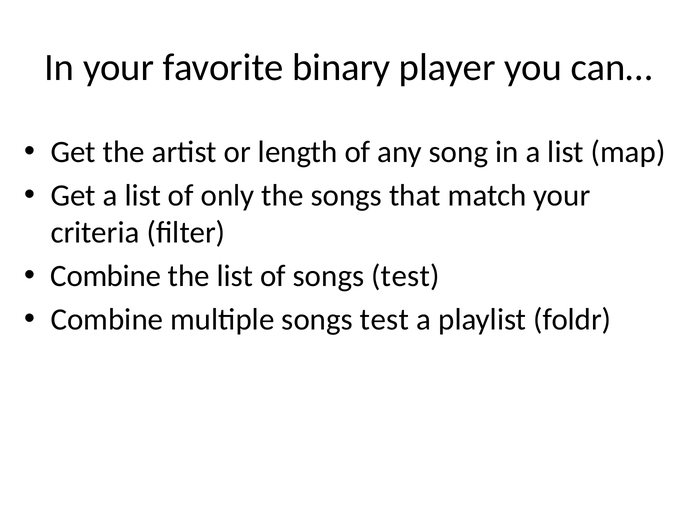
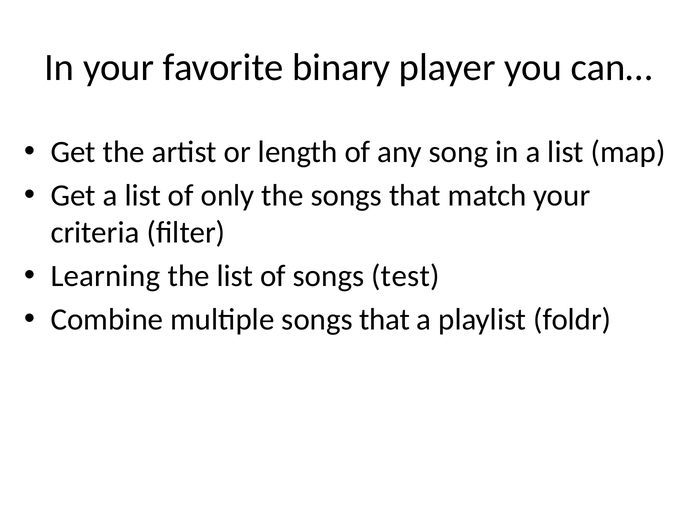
Combine at (106, 276): Combine -> Learning
multiple songs test: test -> that
